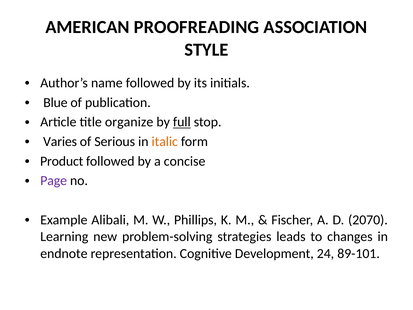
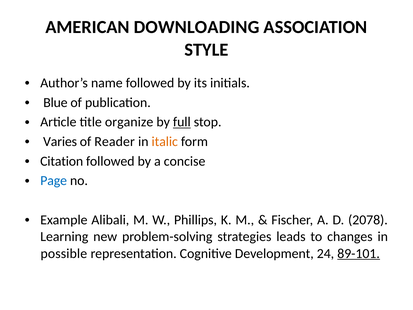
PROOFREADING: PROOFREADING -> DOWNLOADING
Serious: Serious -> Reader
Product: Product -> Citation
Page colour: purple -> blue
2070: 2070 -> 2078
endnote: endnote -> possible
89-101 underline: none -> present
